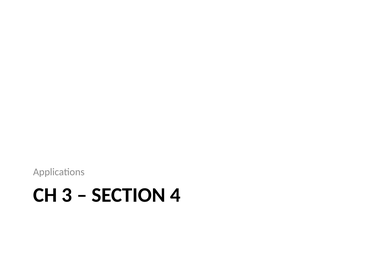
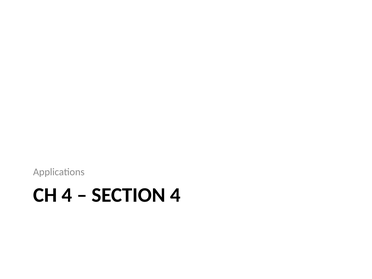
CH 3: 3 -> 4
